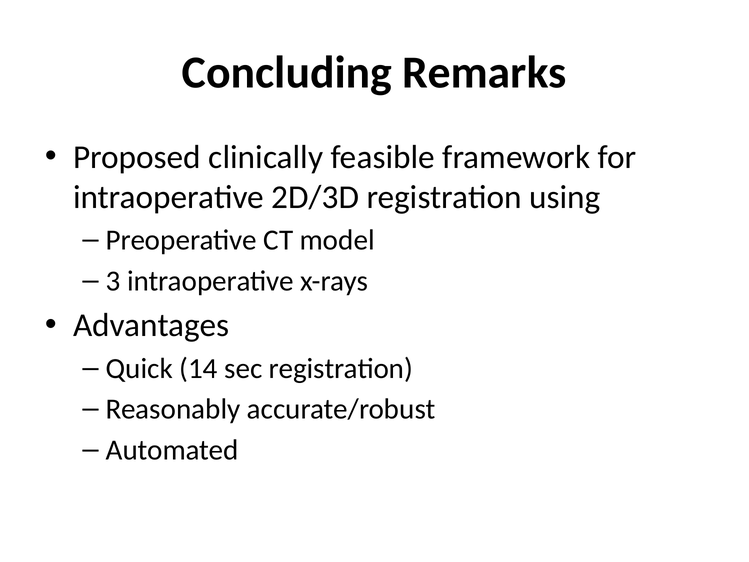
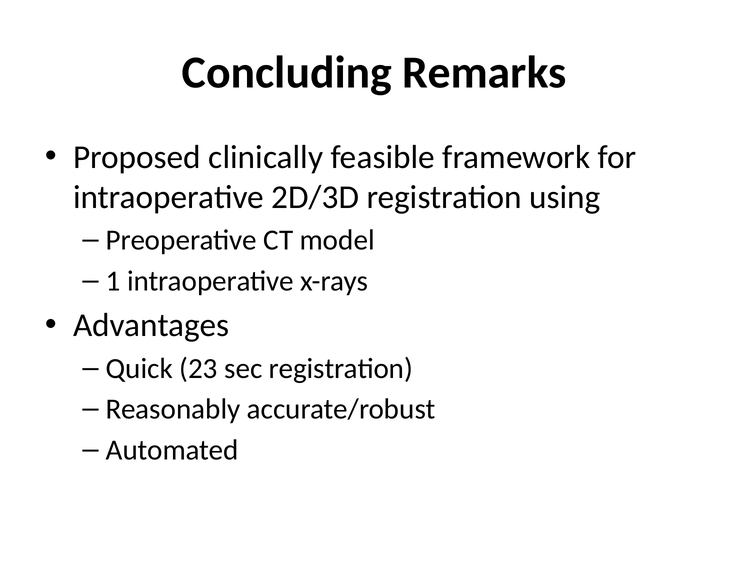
3: 3 -> 1
14: 14 -> 23
